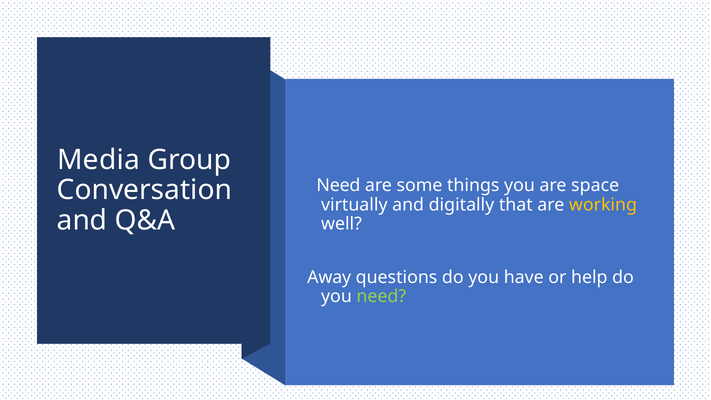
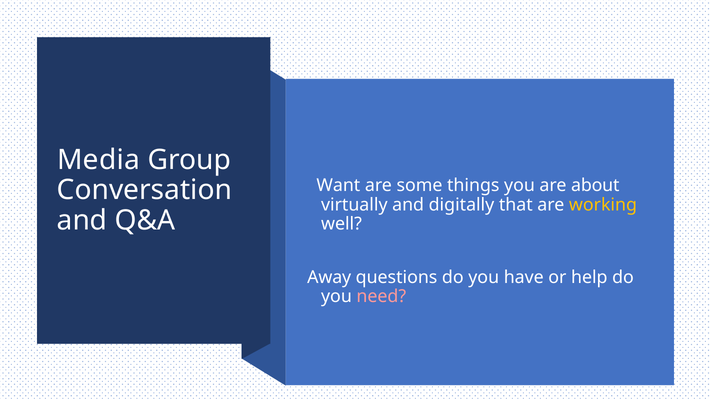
Need at (338, 186): Need -> Want
space: space -> about
need at (381, 296) colour: light green -> pink
